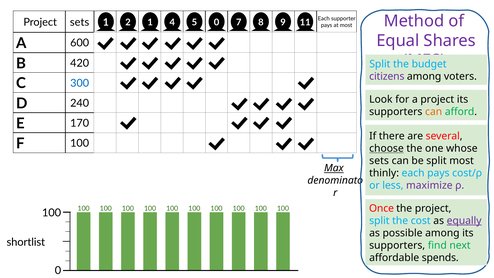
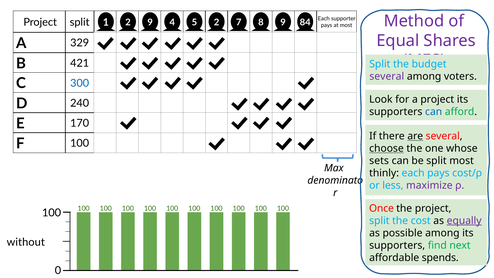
sets at (80, 22): sets -> split
5 0: 0 -> 2
11: 11 -> 84
2 1: 1 -> 9
600: 600 -> 329
420: 420 -> 421
citizens at (387, 77): citizens -> several
can at (434, 112) colour: orange -> blue
are underline: none -> present
Max underline: present -> none
shortlist: shortlist -> without
